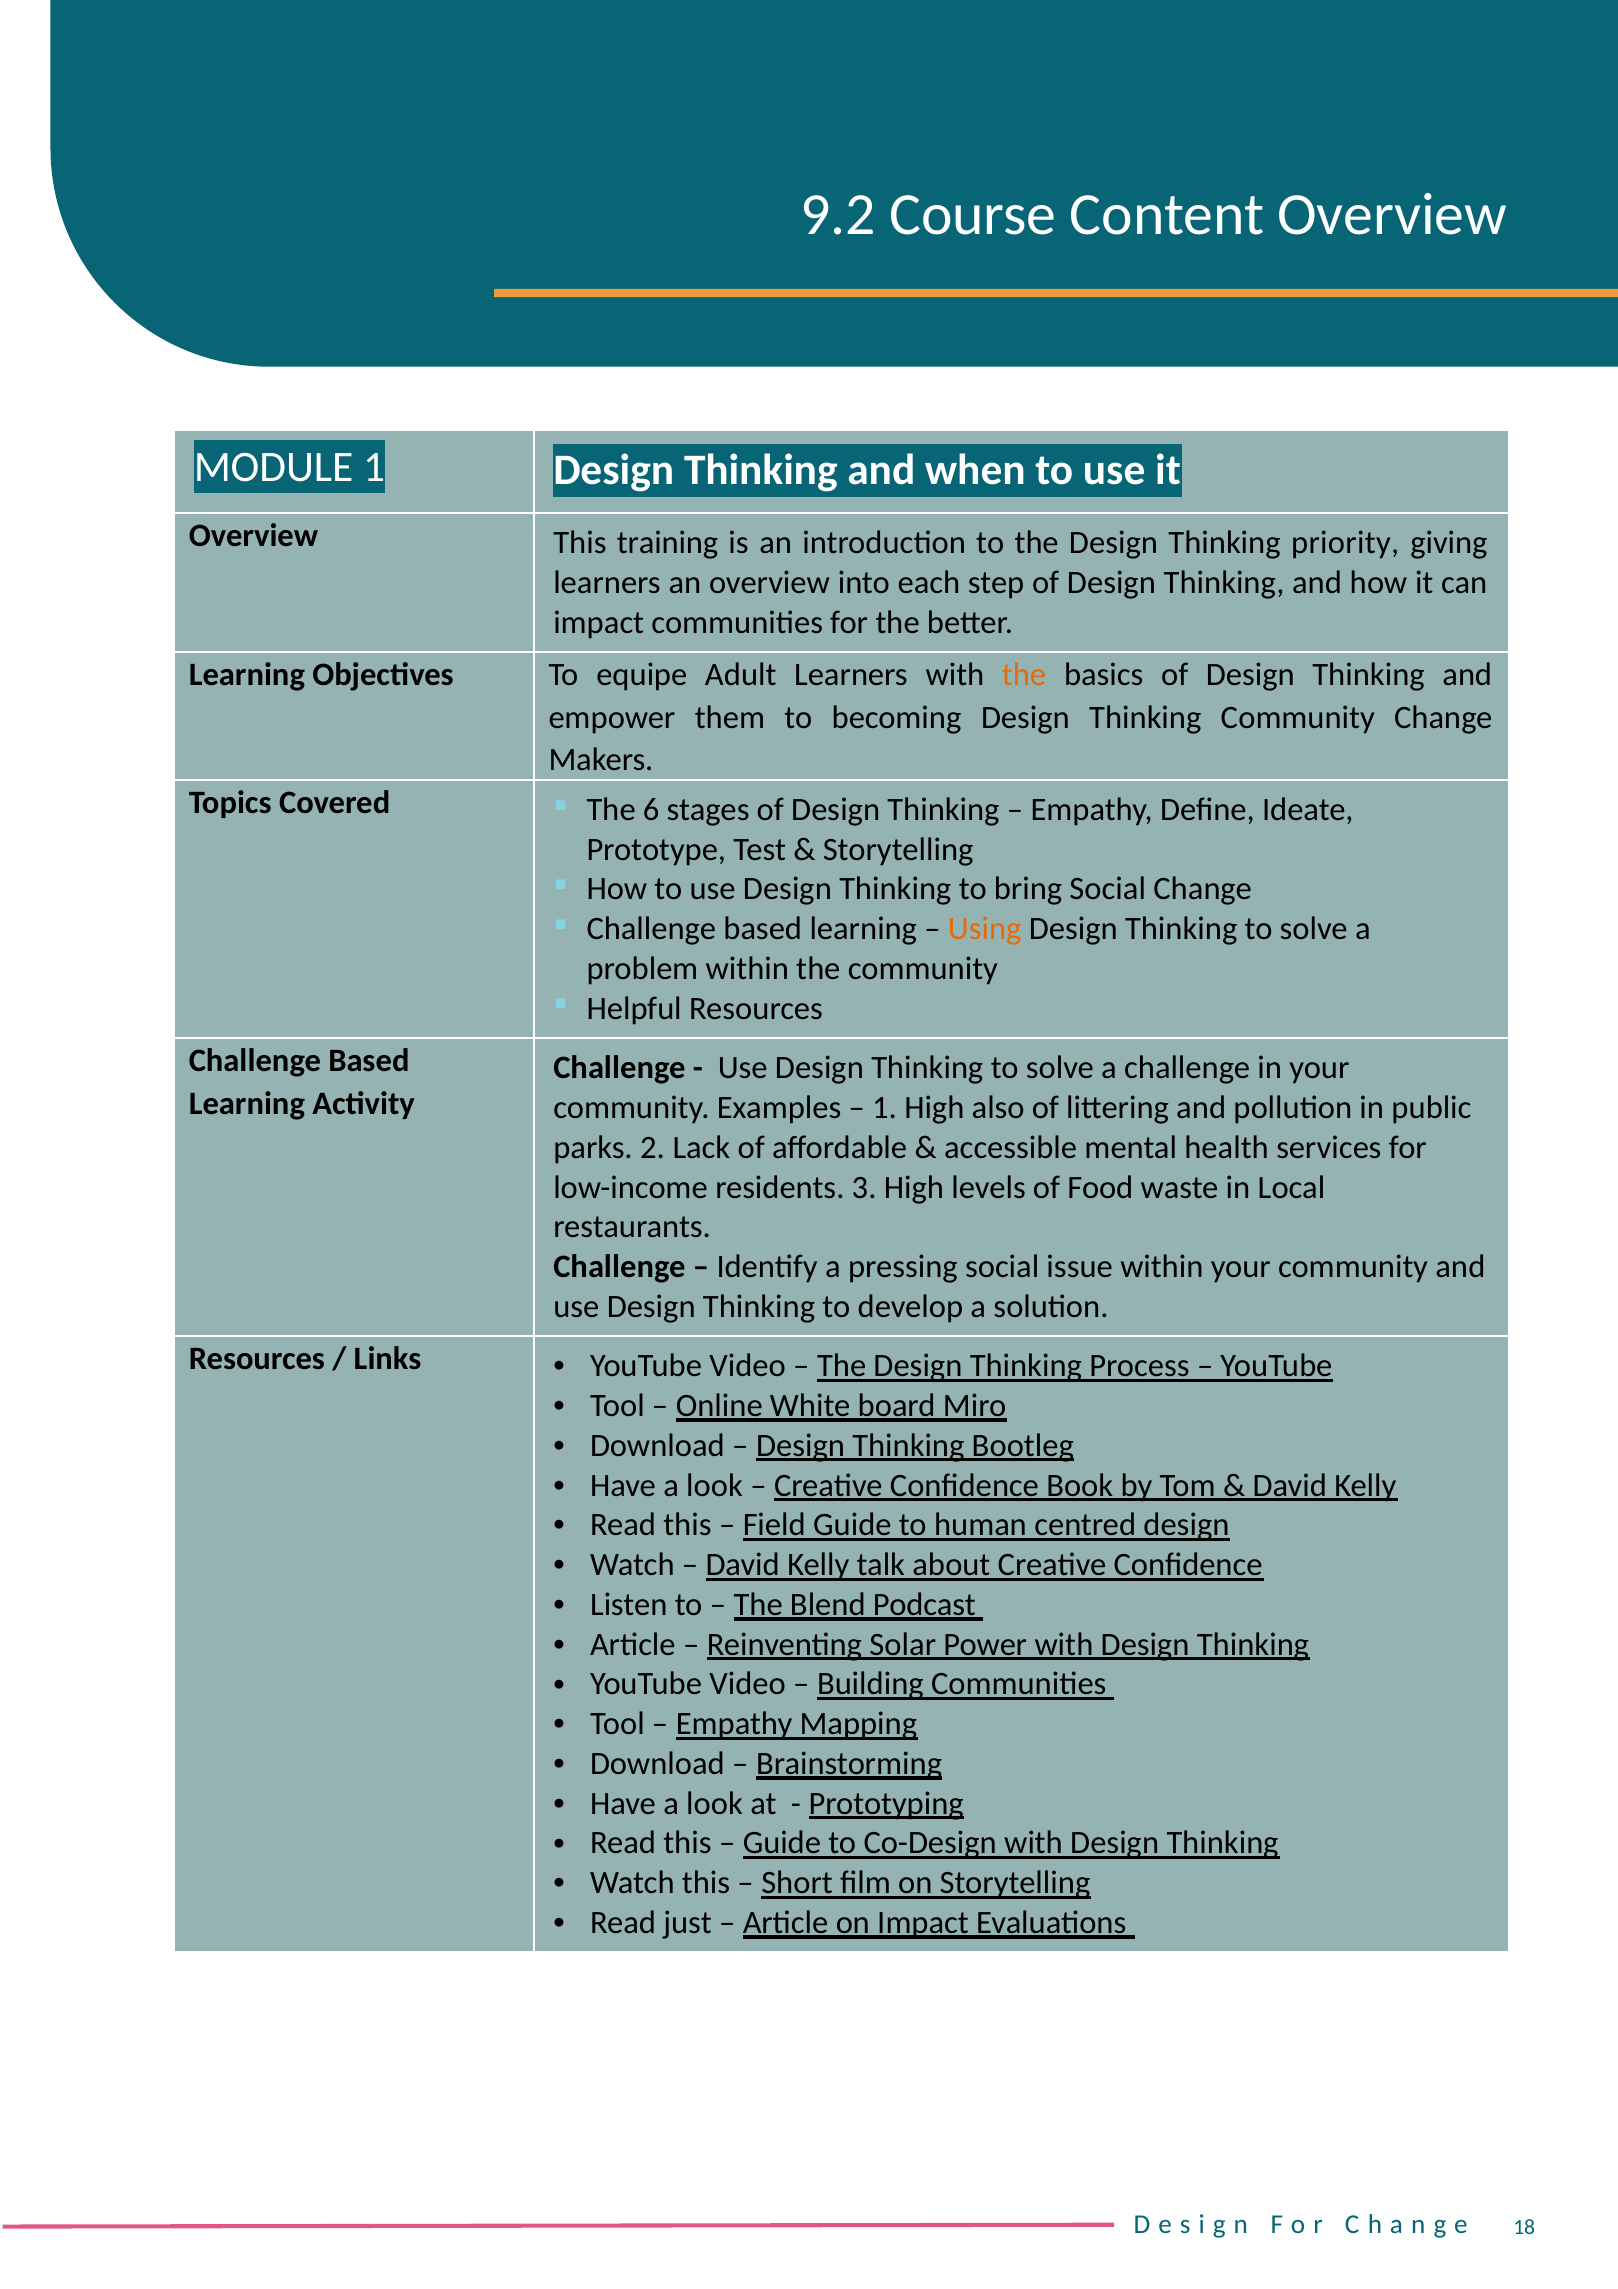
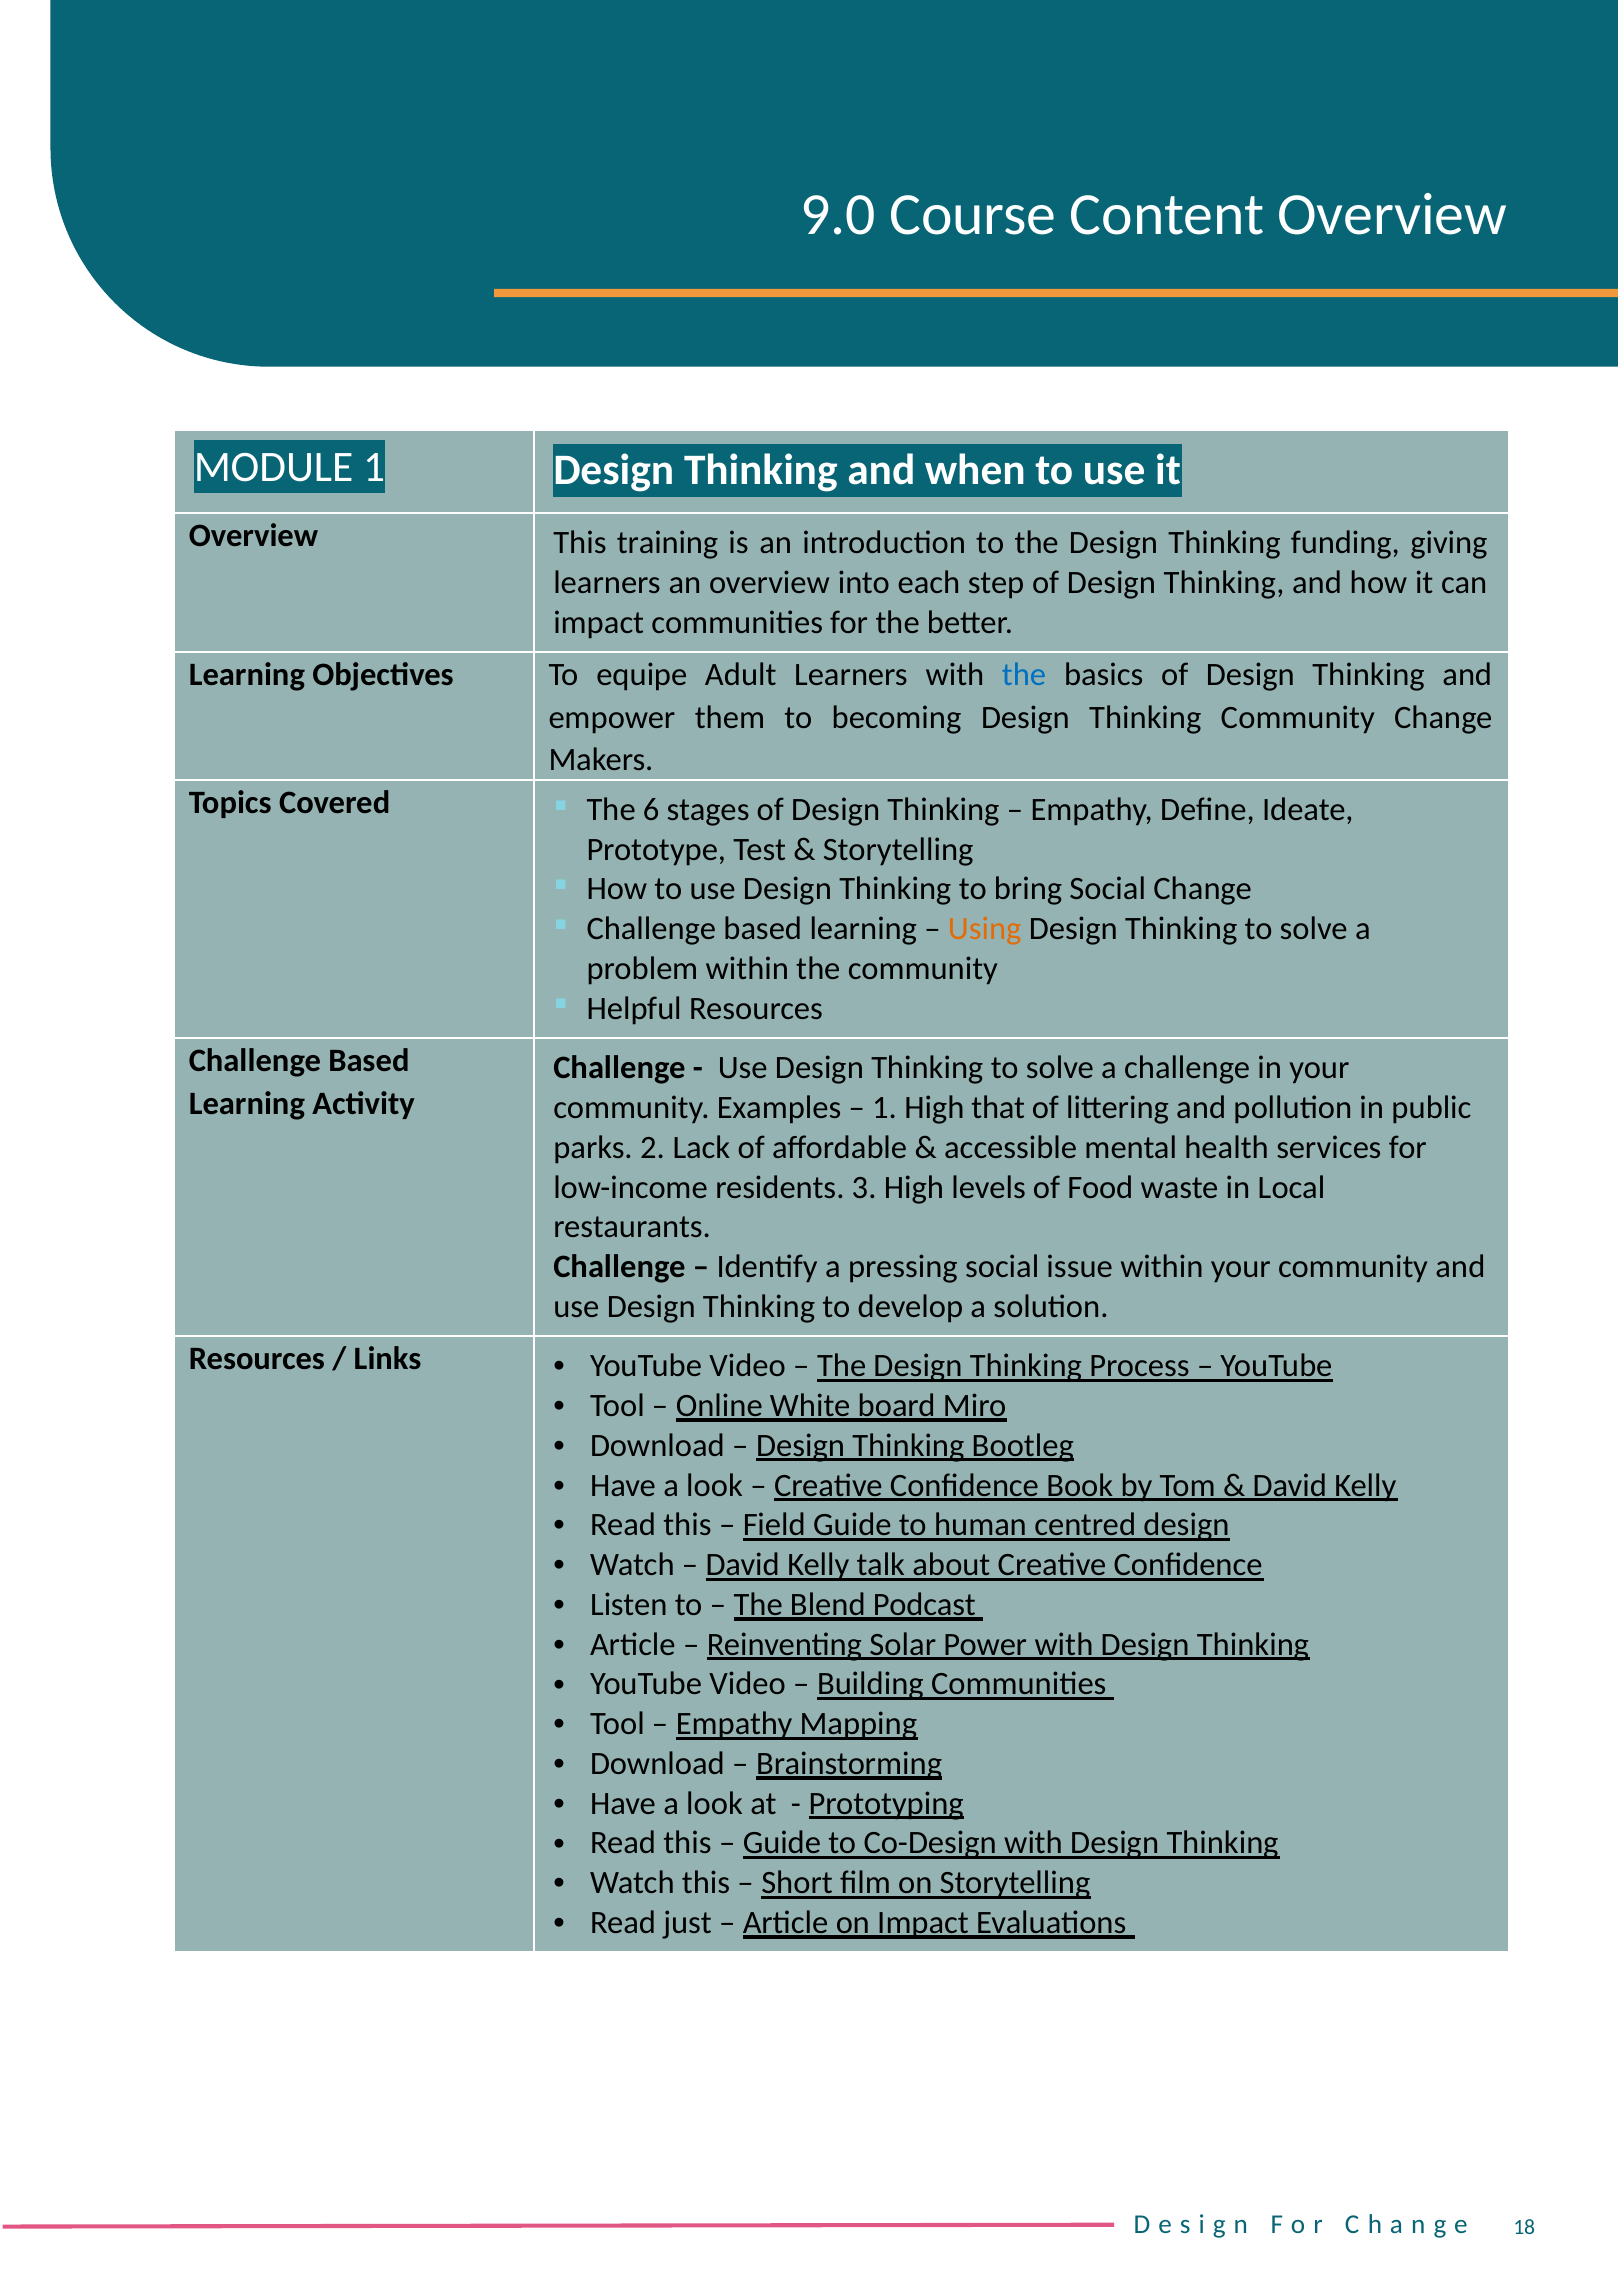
9.2: 9.2 -> 9.0
priority: priority -> funding
the at (1024, 675) colour: orange -> blue
also: also -> that
